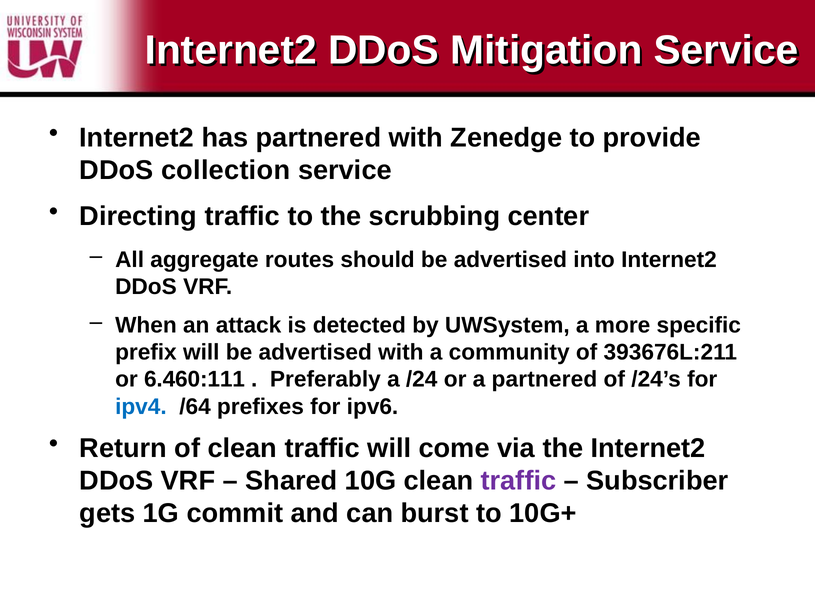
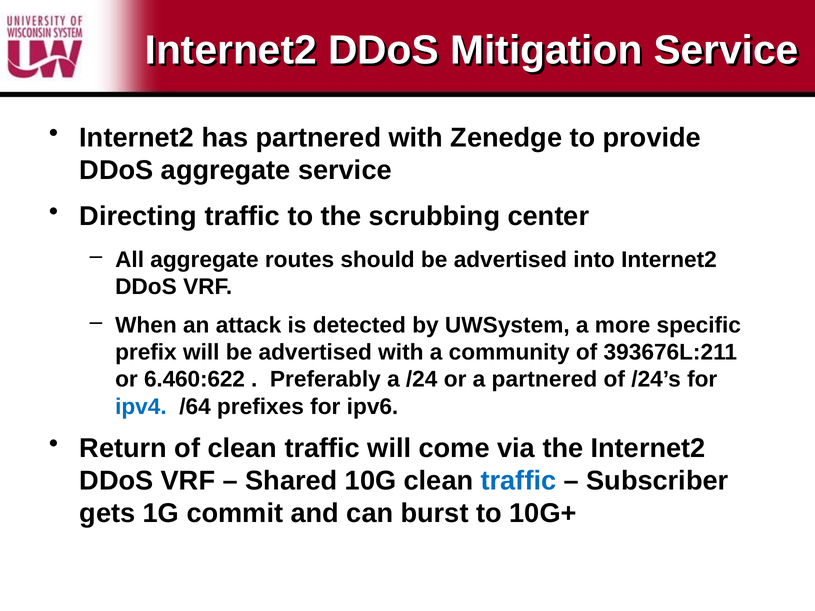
DDoS collection: collection -> aggregate
6.460:111: 6.460:111 -> 6.460:622
traffic at (518, 481) colour: purple -> blue
